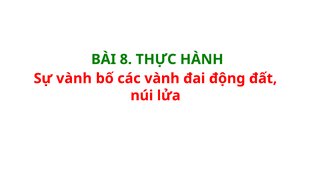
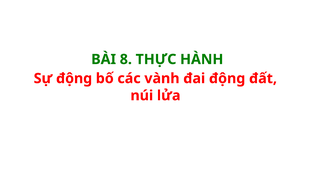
Sự vành: vành -> động
